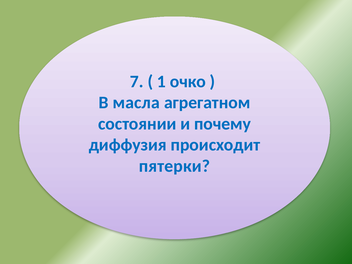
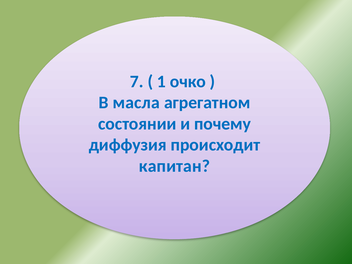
пятерки: пятерки -> капитан
